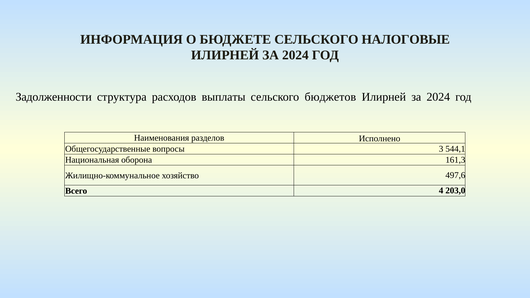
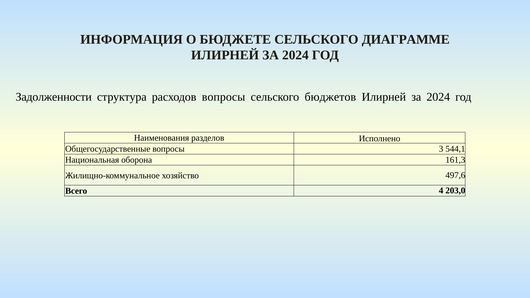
НАЛОГОВЫЕ: НАЛОГОВЫЕ -> ДИАГРАММЕ
расходов выплаты: выплаты -> вопросы
